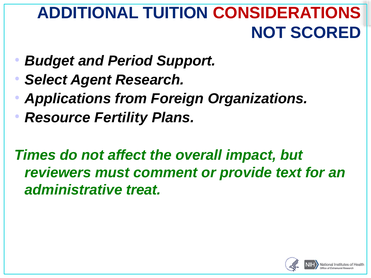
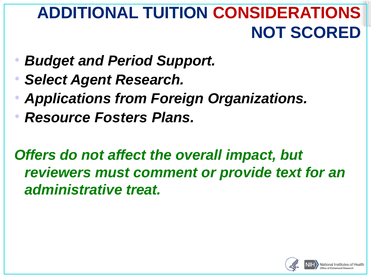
Fertility: Fertility -> Fosters
Times: Times -> Offers
